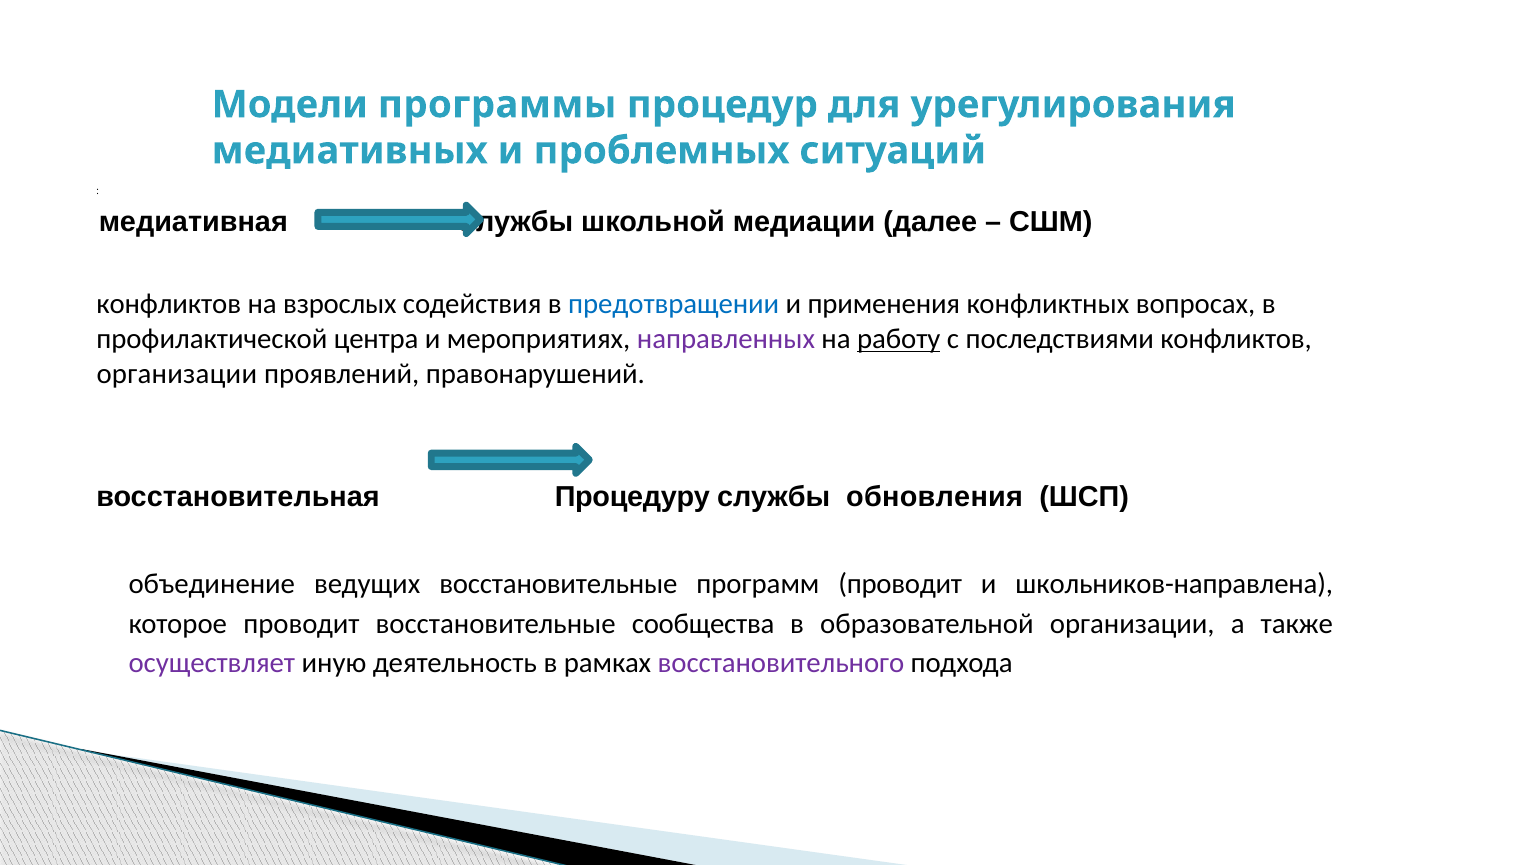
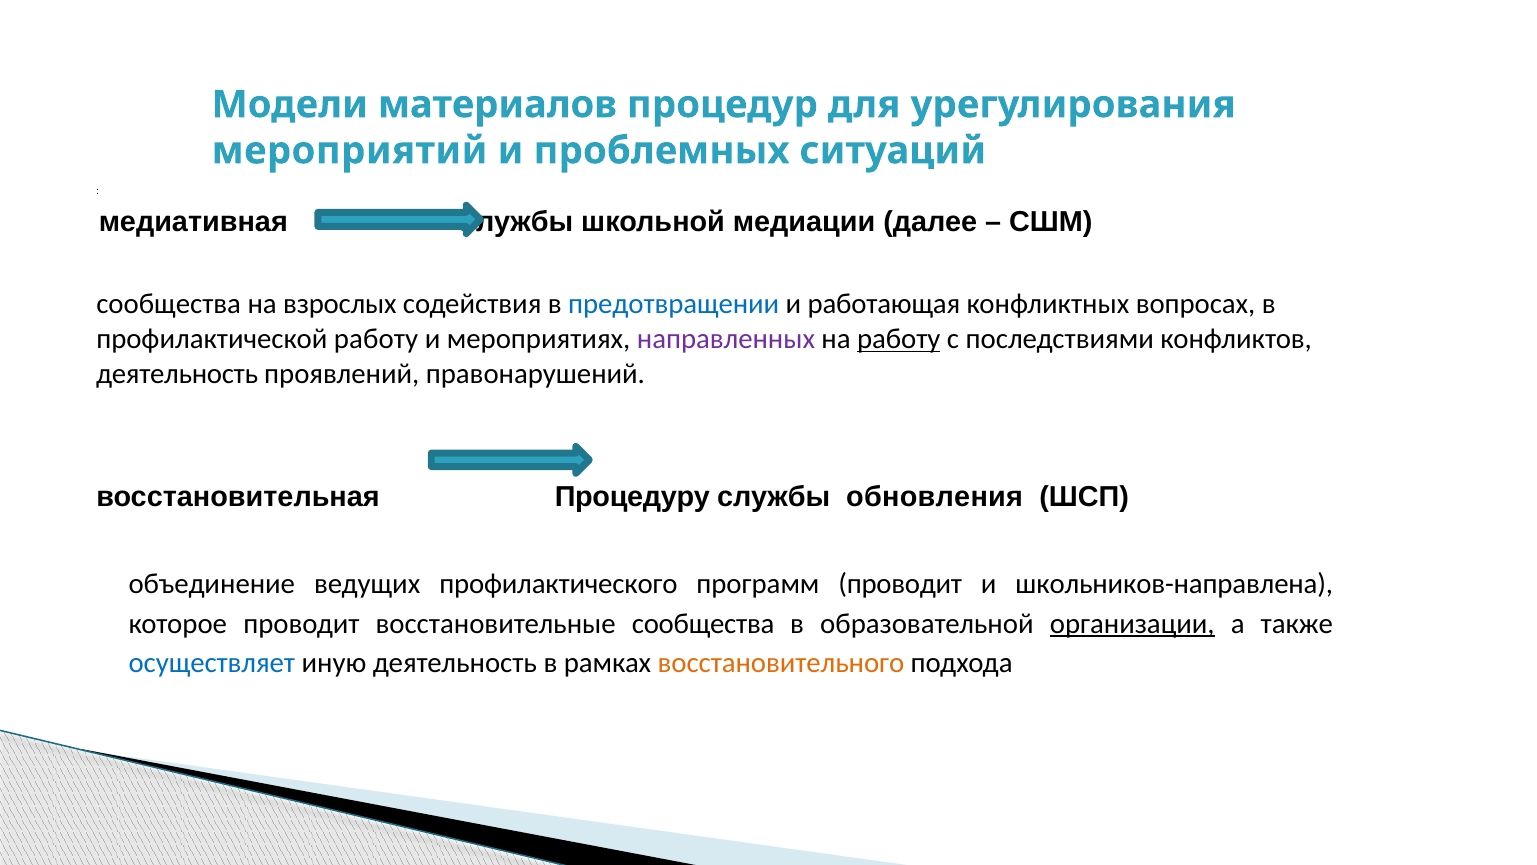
программы: программы -> материалов
медиативных: медиативных -> мероприятий
конфликтов at (169, 304): конфликтов -> сообщества
применения: применения -> работающая
профилактической центра: центра -> работу
организации at (177, 373): организации -> деятельность
ведущих восстановительные: восстановительные -> профилактического
организации at (1132, 623) underline: none -> present
осуществляет colour: purple -> blue
восстановительного colour: purple -> orange
